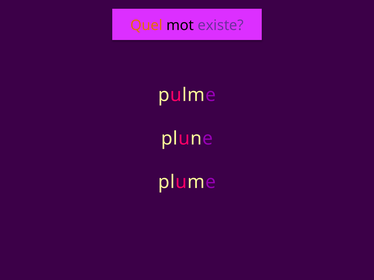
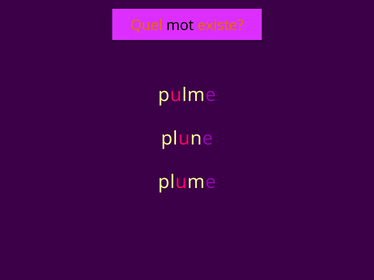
existe colour: purple -> orange
